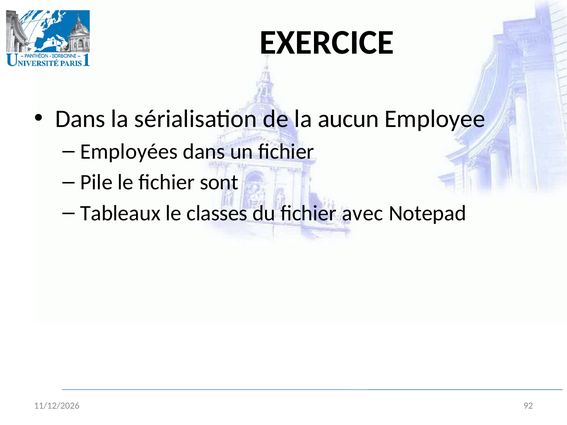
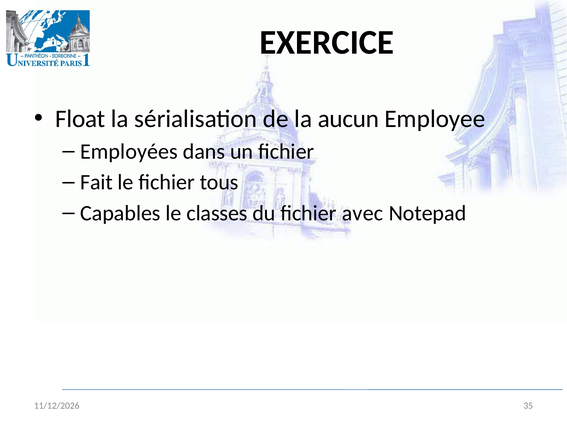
Dans at (80, 119): Dans -> Float
Pile: Pile -> Fait
sont: sont -> tous
Tableaux: Tableaux -> Capables
92: 92 -> 35
